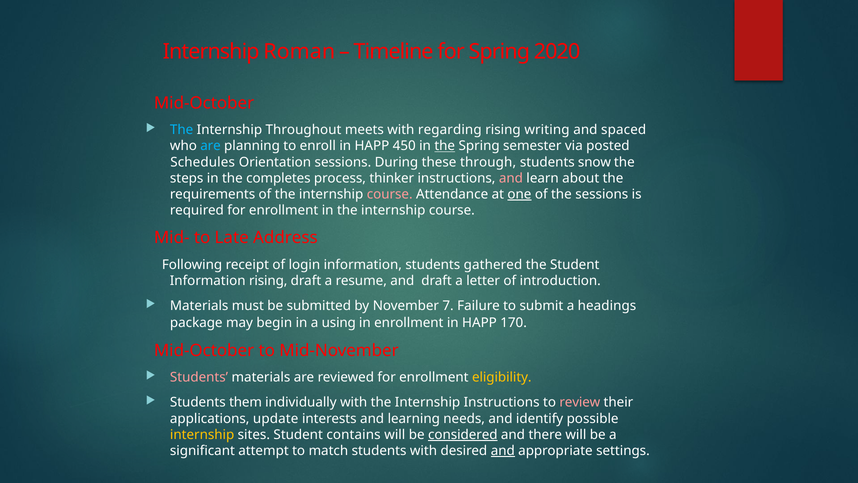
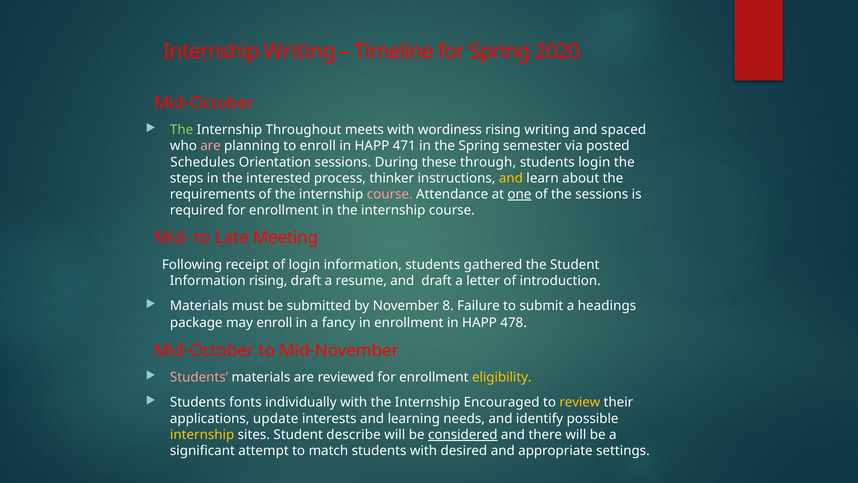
Internship Roman: Roman -> Writing
The at (182, 130) colour: light blue -> light green
regarding: regarding -> wordiness
are at (211, 146) colour: light blue -> pink
450: 450 -> 471
the at (445, 146) underline: present -> none
students snow: snow -> login
completes: completes -> interested
and at (511, 178) colour: pink -> yellow
Address: Address -> Meeting
7: 7 -> 8
may begin: begin -> enroll
using: using -> fancy
170: 170 -> 478
them: them -> fonts
Internship Instructions: Instructions -> Encouraged
review colour: pink -> yellow
contains: contains -> describe
and at (503, 450) underline: present -> none
